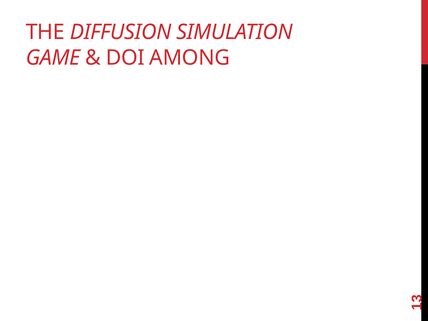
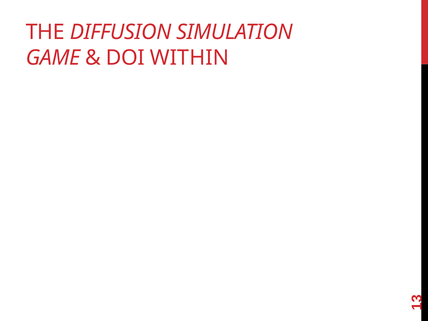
AMONG: AMONG -> WITHIN
